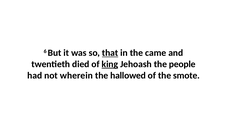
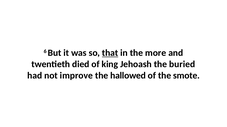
came: came -> more
king underline: present -> none
people: people -> buried
wherein: wherein -> improve
